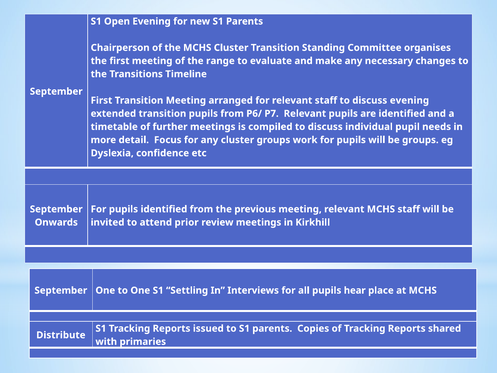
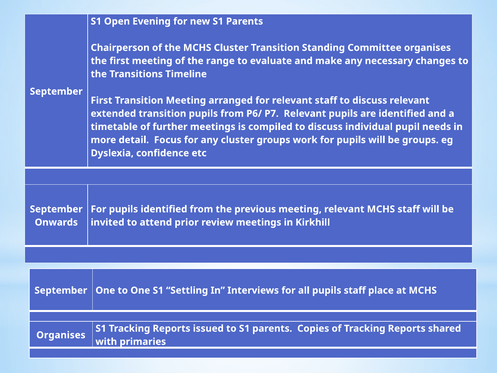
discuss evening: evening -> relevant
pupils hear: hear -> staff
Distribute at (61, 335): Distribute -> Organises
